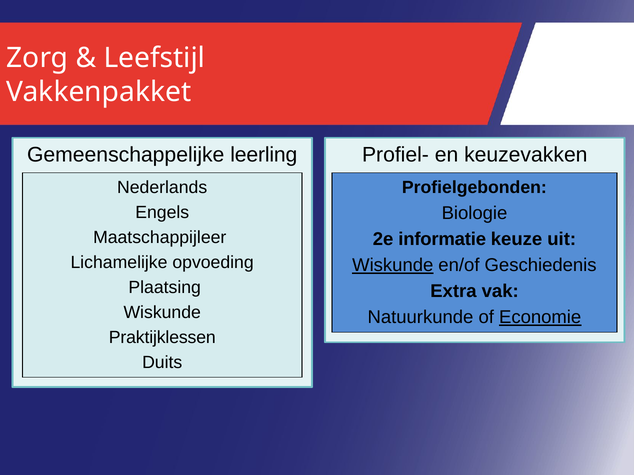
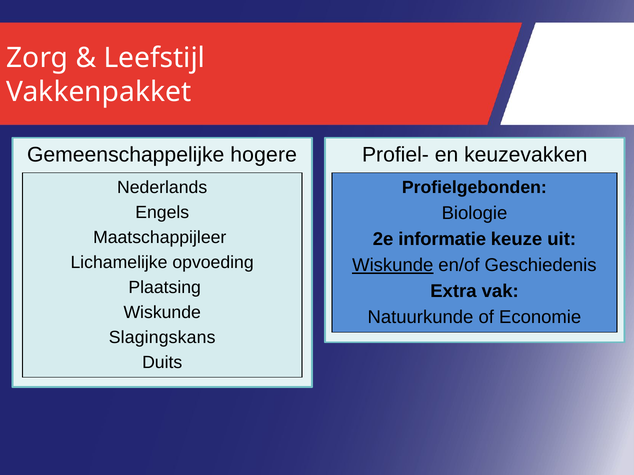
leerling: leerling -> hogere
Economie underline: present -> none
Praktijklessen: Praktijklessen -> Slagingskans
